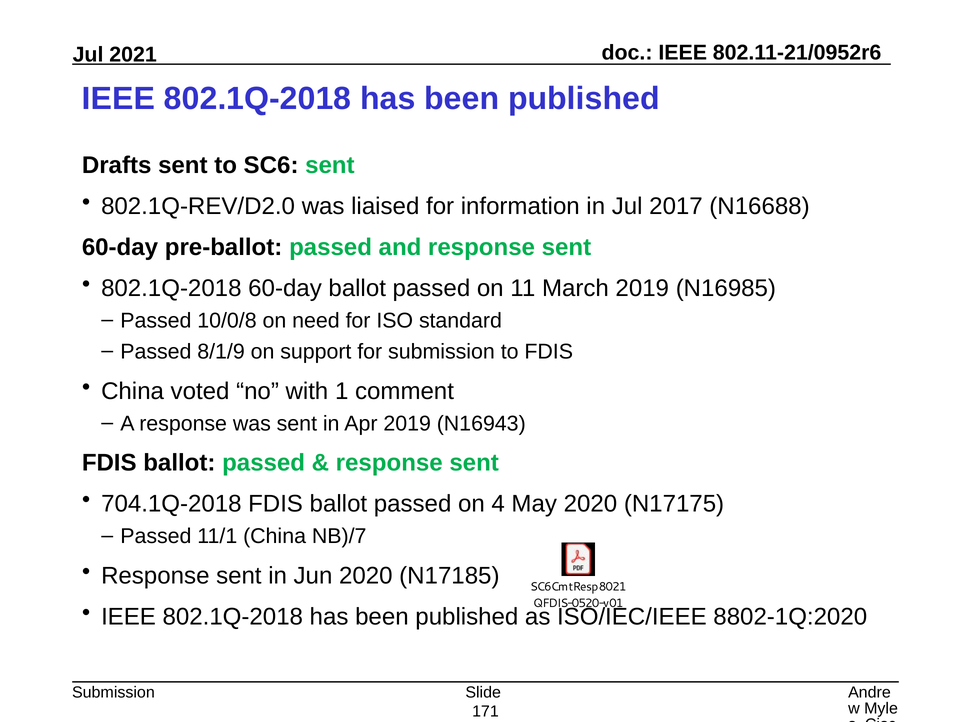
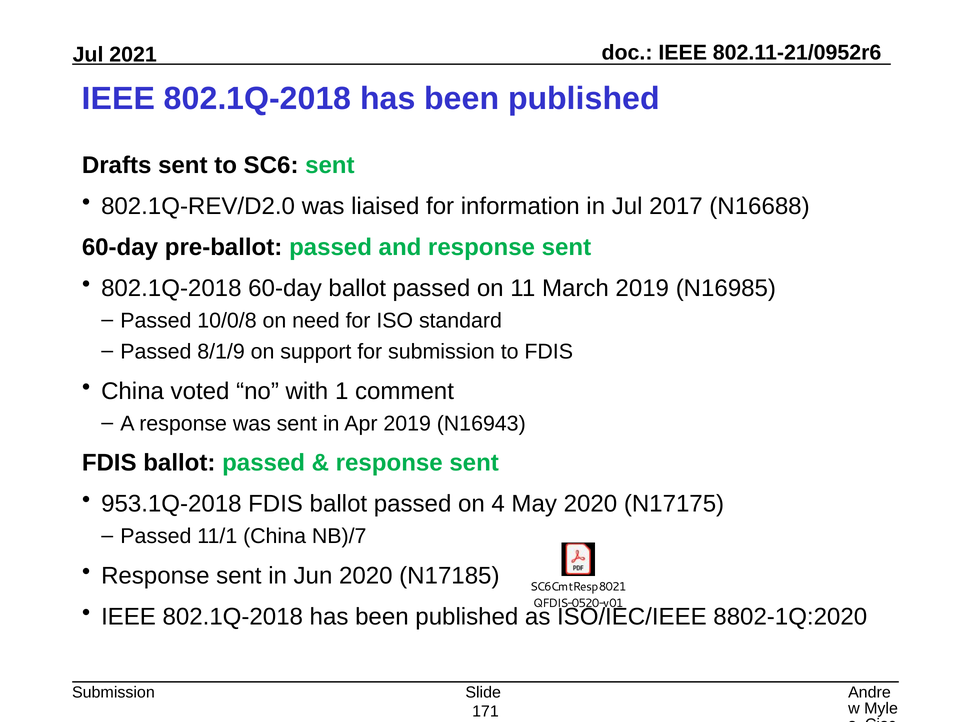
704.1Q-2018: 704.1Q-2018 -> 953.1Q-2018
